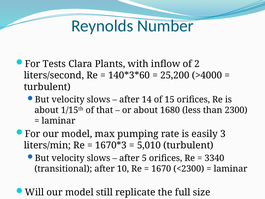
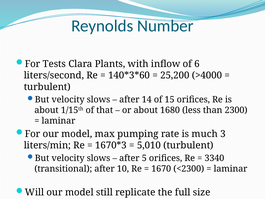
2: 2 -> 6
easily: easily -> much
